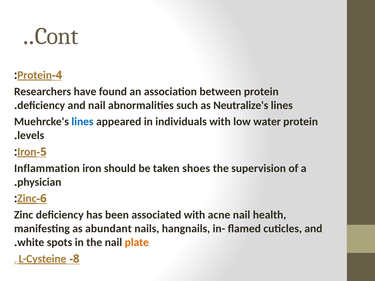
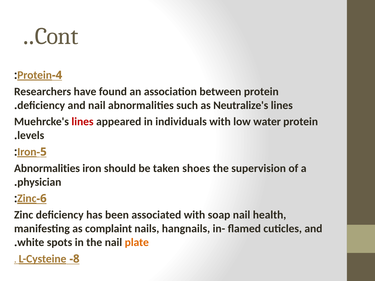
lines at (83, 122) colour: blue -> red
Inflammation at (47, 168): Inflammation -> Abnormalities
acne: acne -> soap
abundant: abundant -> complaint
